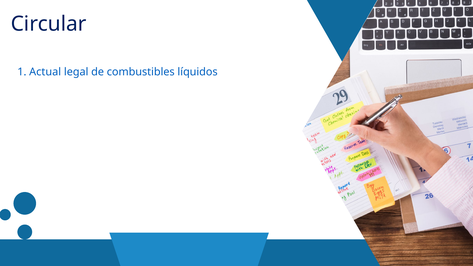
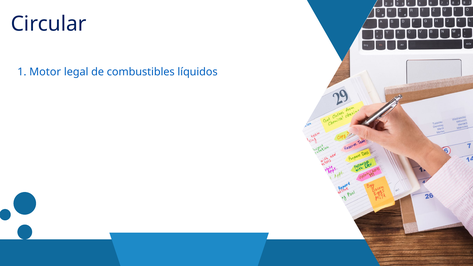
Actual: Actual -> Motor
